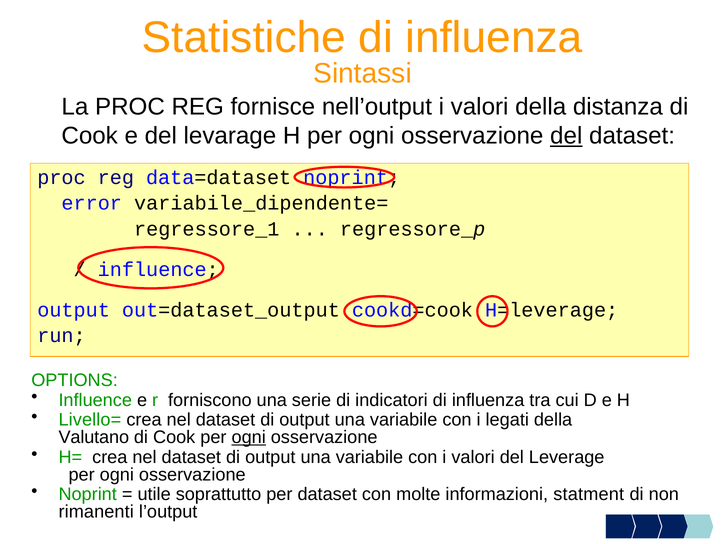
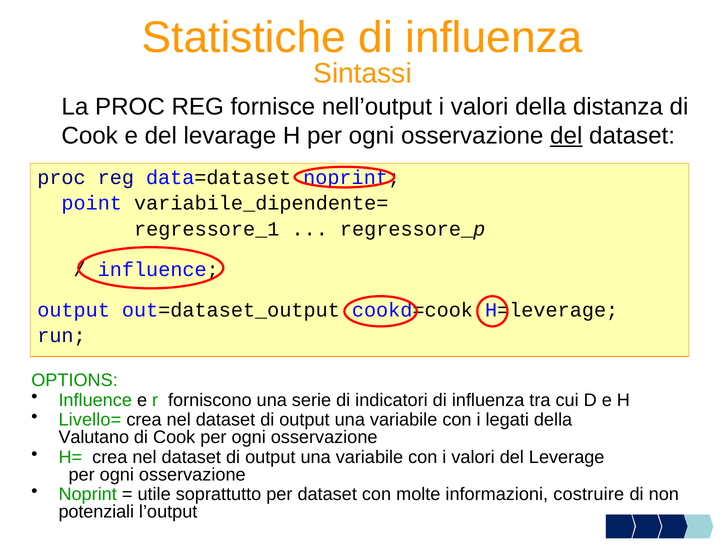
error: error -> point
ogni at (249, 437) underline: present -> none
statment: statment -> costruire
rimanenti: rimanenti -> potenziali
